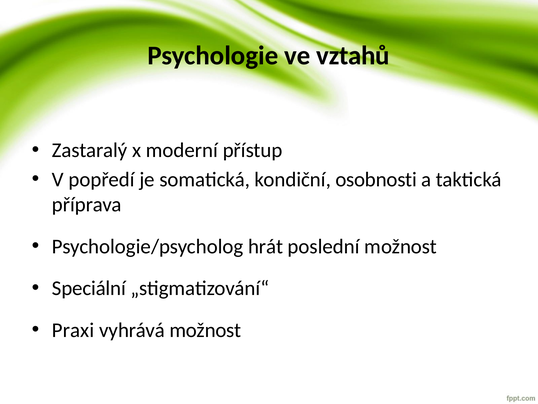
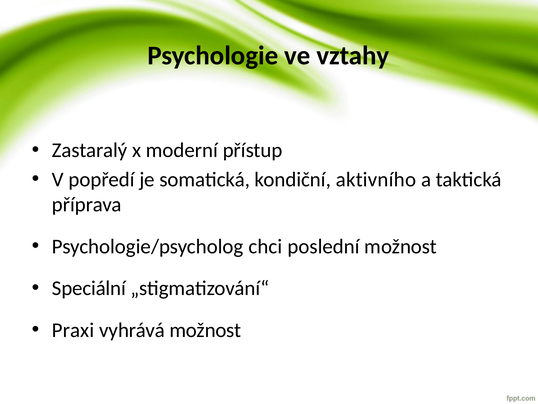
vztahů: vztahů -> vztahy
osobnosti: osobnosti -> aktivního
hrát: hrát -> chci
